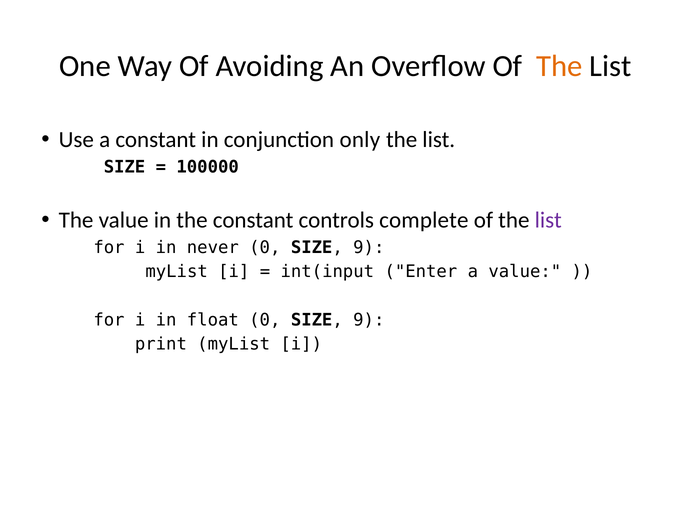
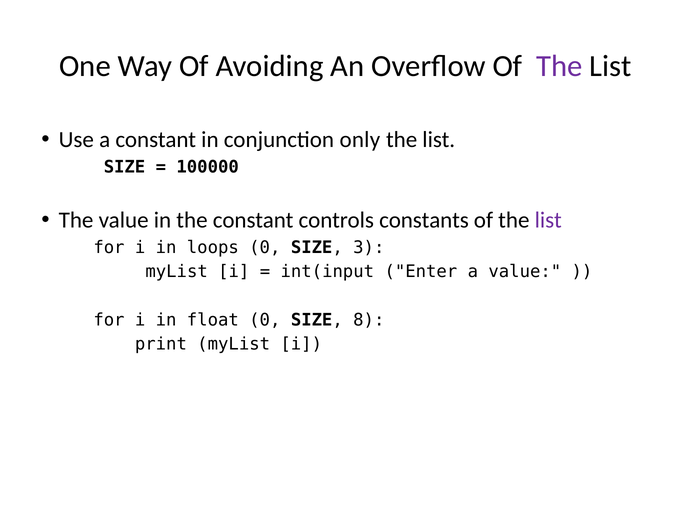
The at (559, 66) colour: orange -> purple
complete: complete -> constants
never: never -> loops
9 at (369, 248): 9 -> 3
9 at (369, 320): 9 -> 8
